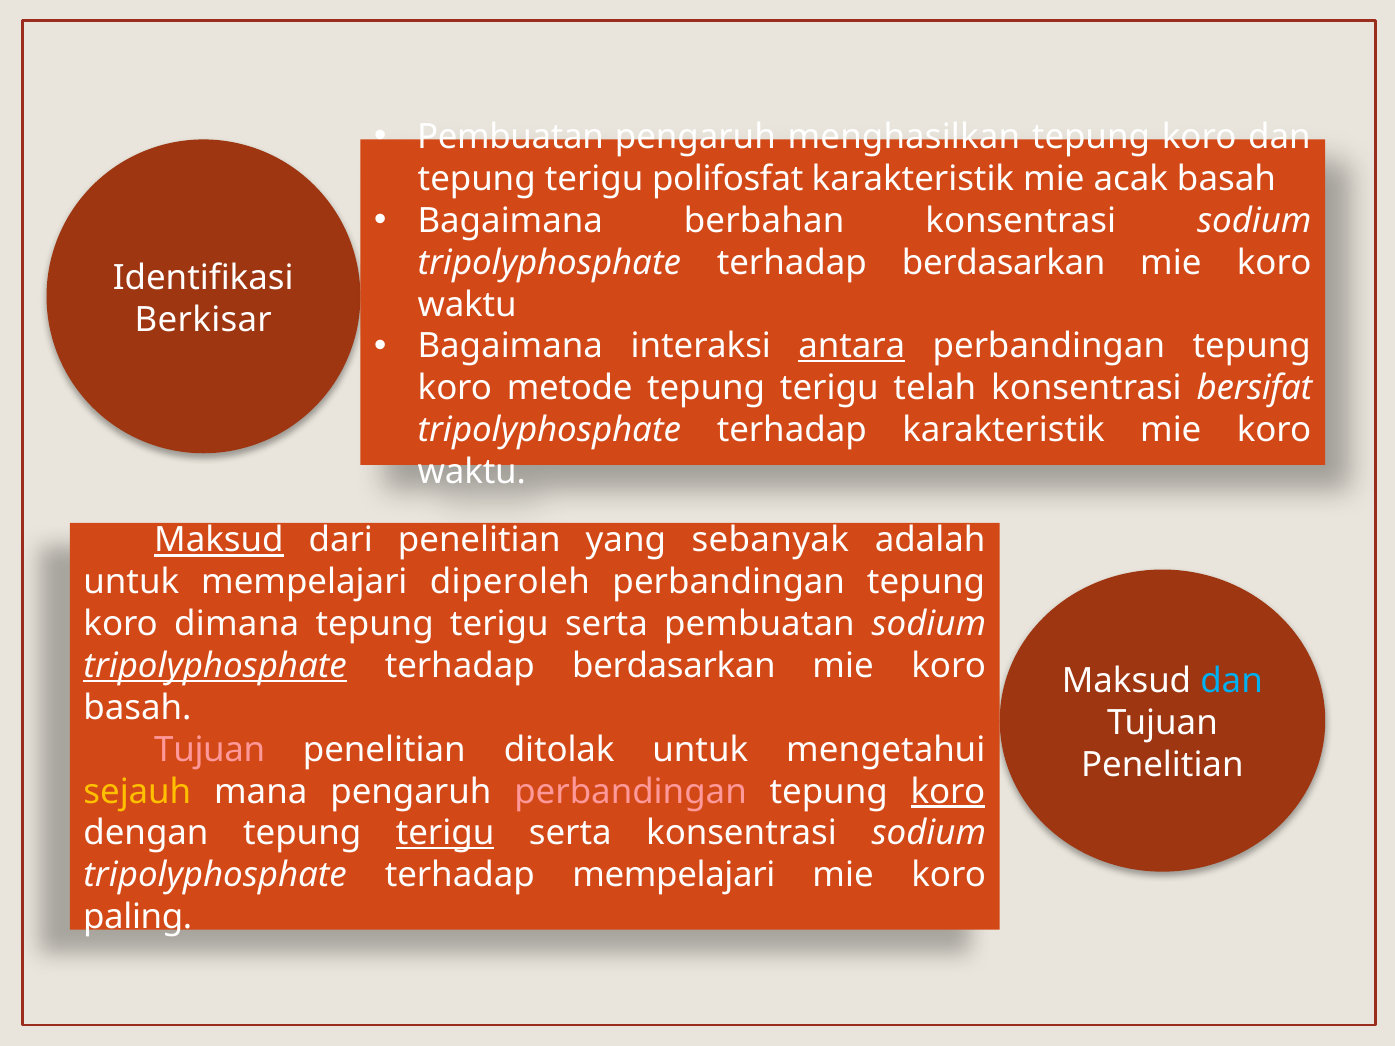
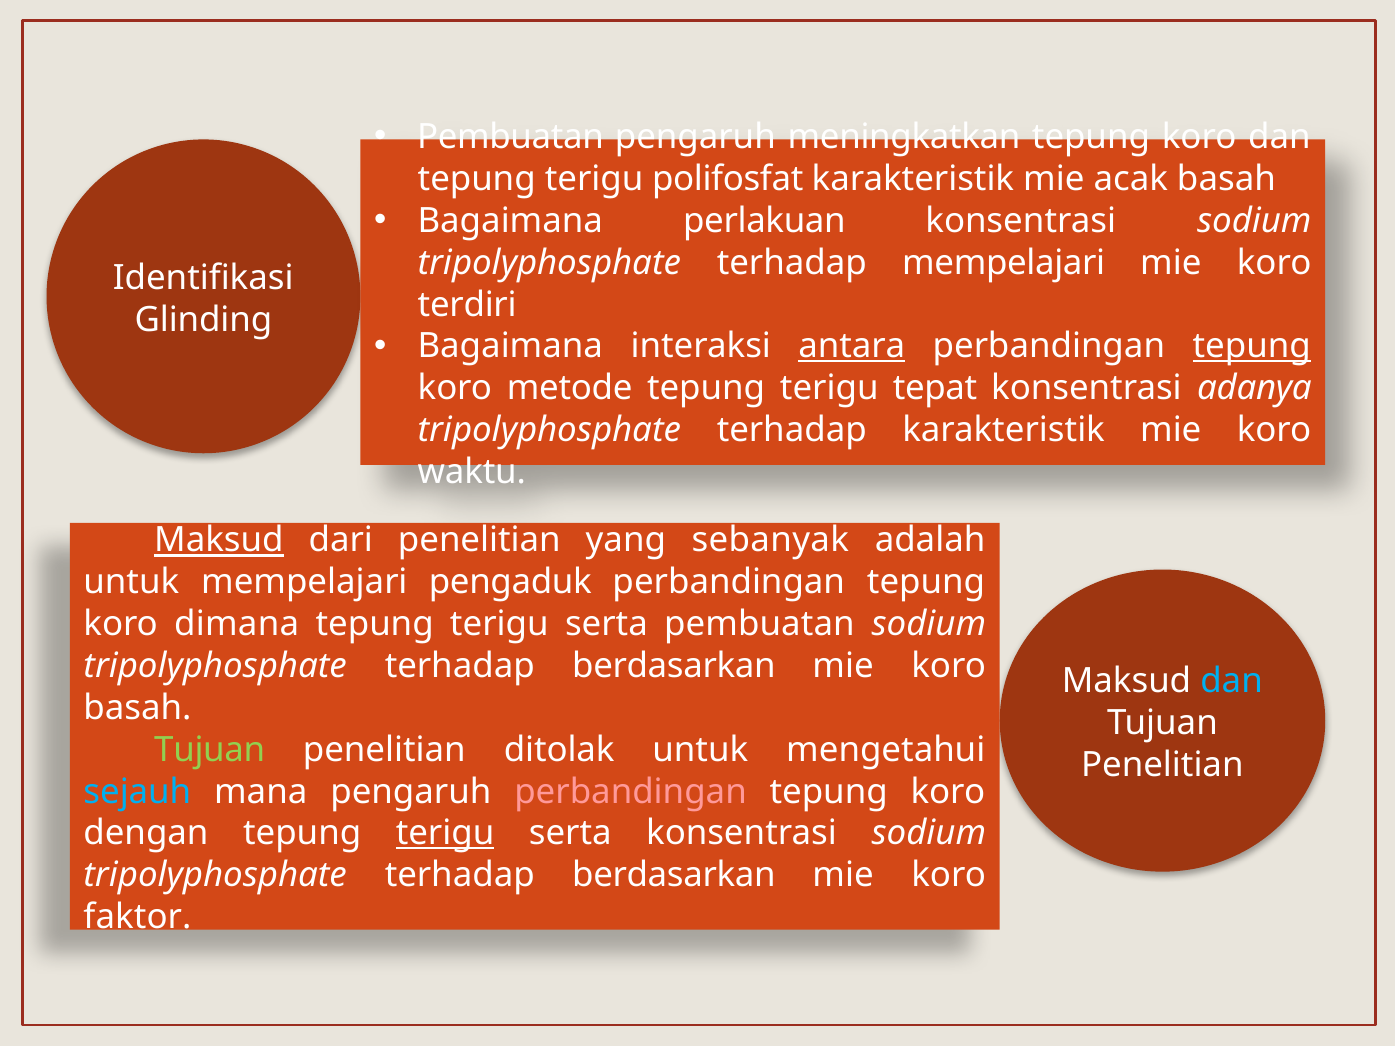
menghasilkan: menghasilkan -> meningkatkan
berbahan: berbahan -> perlakuan
berdasarkan at (1004, 263): berdasarkan -> mempelajari
waktu at (467, 305): waktu -> terdiri
Berkisar: Berkisar -> Glinding
tepung at (1252, 347) underline: none -> present
telah: telah -> tepat
bersifat: bersifat -> adanya
diperoleh: diperoleh -> pengaduk
tripolyphosphate at (215, 666) underline: present -> none
Tujuan at (210, 750) colour: pink -> light green
sejauh colour: yellow -> light blue
koro at (948, 792) underline: present -> none
mempelajari at (674, 875): mempelajari -> berdasarkan
paling: paling -> faktor
